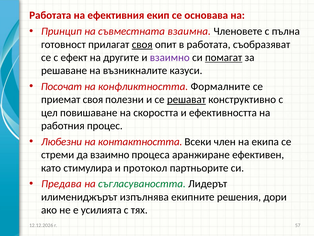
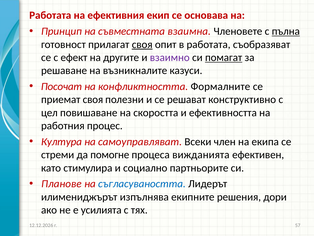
пълна underline: none -> present
решават underline: present -> none
Любезни: Любезни -> Култура
контактността: контактността -> самоуправляват
да взаимно: взаимно -> помогне
аранжиране: аранжиране -> вижданията
протокол: протокол -> социално
Предава: Предава -> Планове
съгласуваността colour: green -> blue
